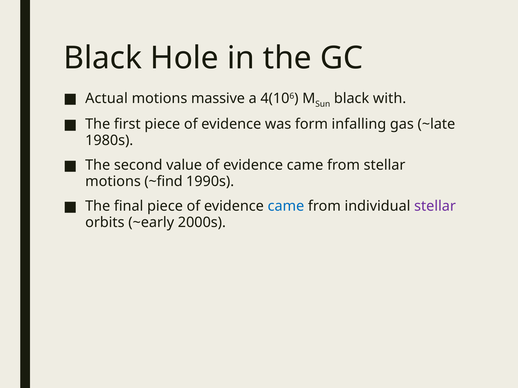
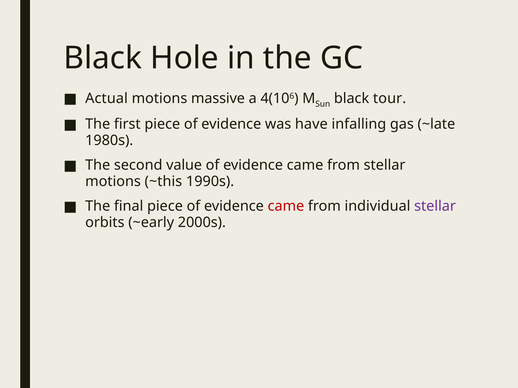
with: with -> tour
form: form -> have
~find: ~find -> ~this
came at (286, 206) colour: blue -> red
